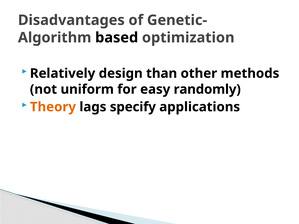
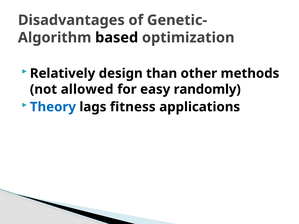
uniform: uniform -> allowed
Theory colour: orange -> blue
specify: specify -> fitness
